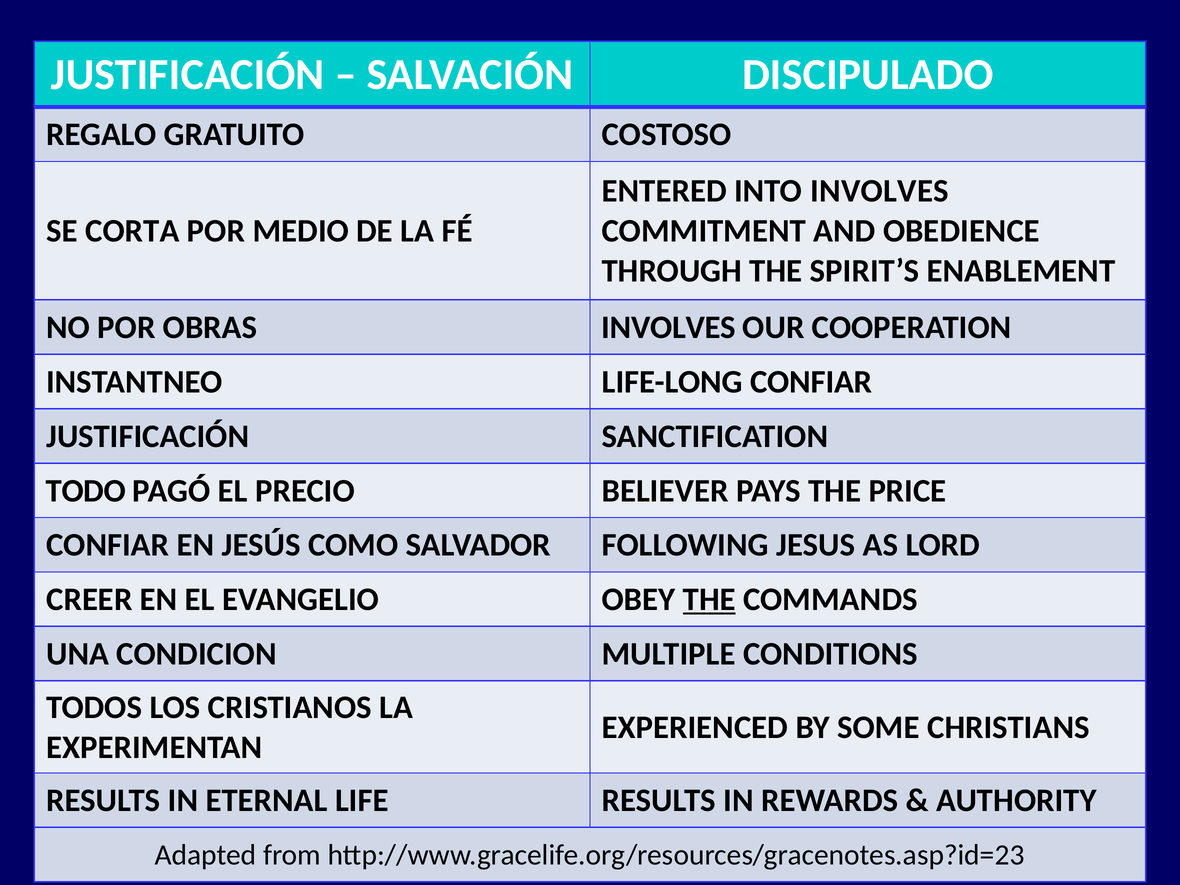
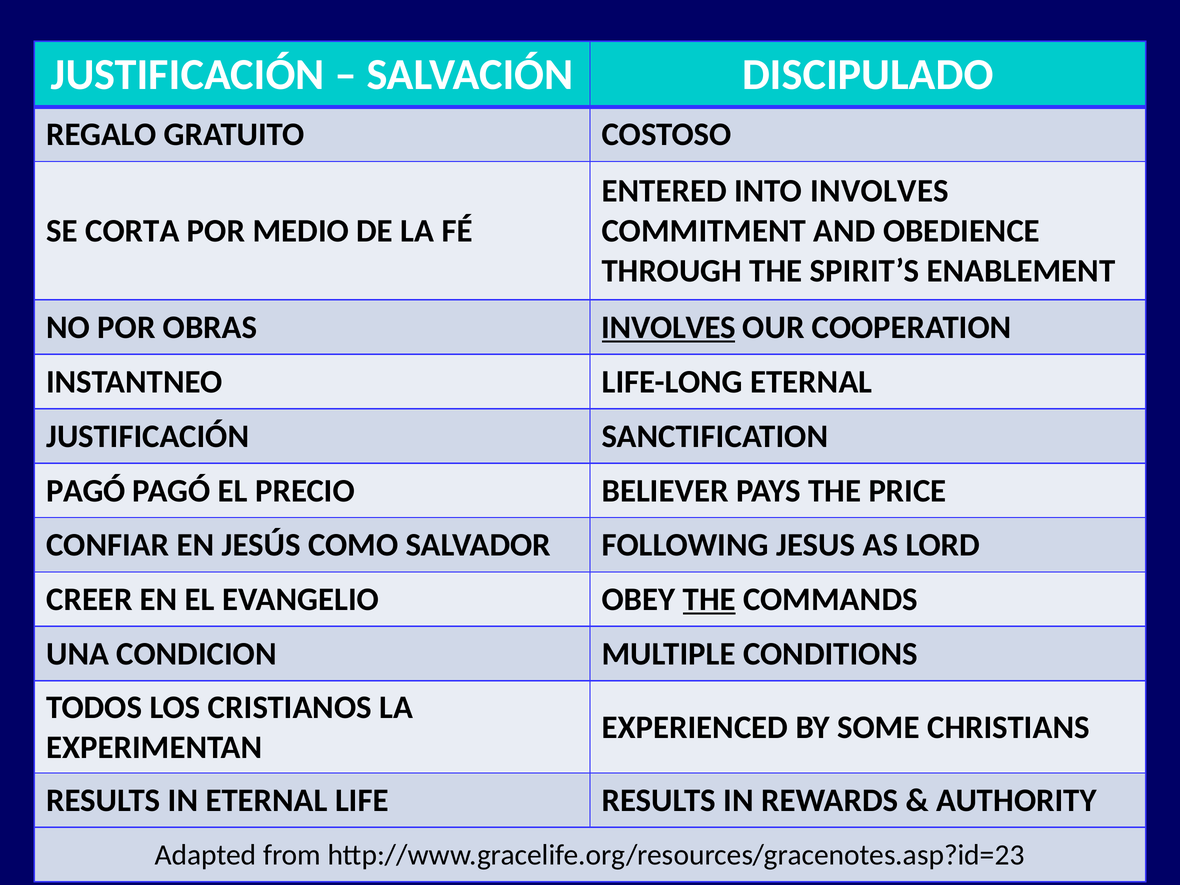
INVOLVES at (669, 327) underline: none -> present
LIFE-LONG CONFIAR: CONFIAR -> ETERNAL
TODO at (86, 491): TODO -> PAGÓ
